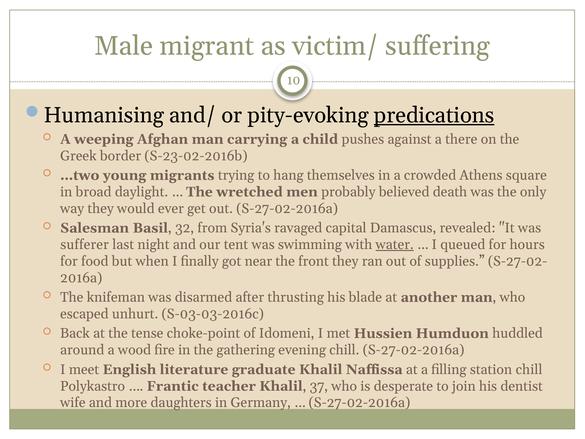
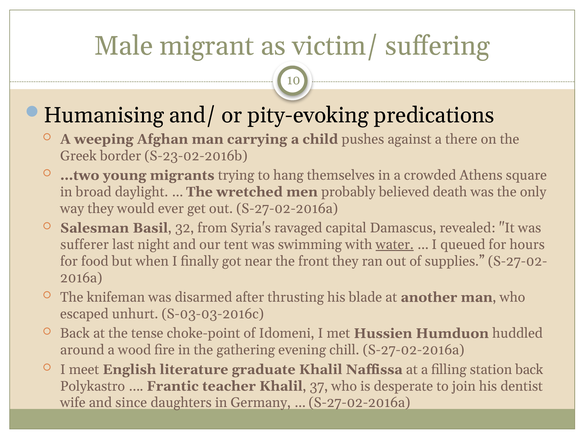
predications underline: present -> none
station chill: chill -> back
more: more -> since
